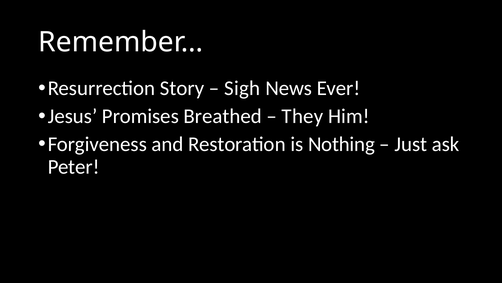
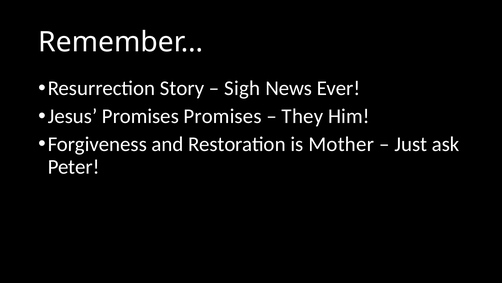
Promises Breathed: Breathed -> Promises
Nothing: Nothing -> Mother
